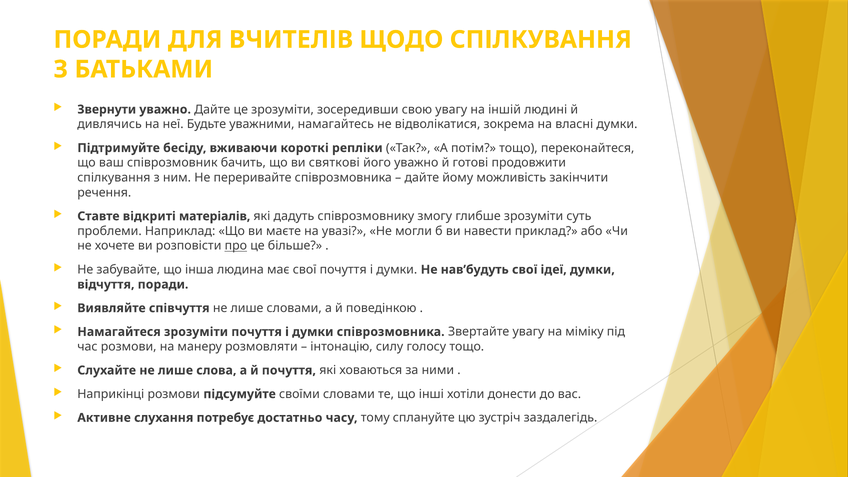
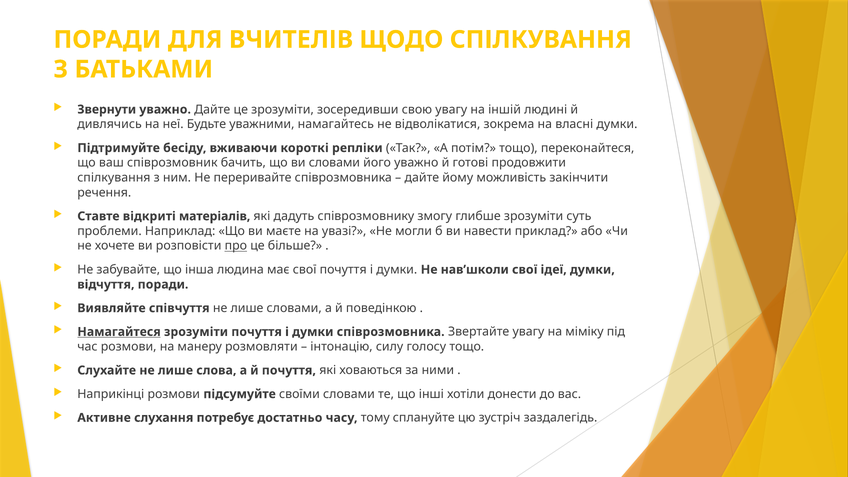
ви святкові: святкові -> словами
нав’будуть: нав’будуть -> нав’школи
Намагайтеся underline: none -> present
